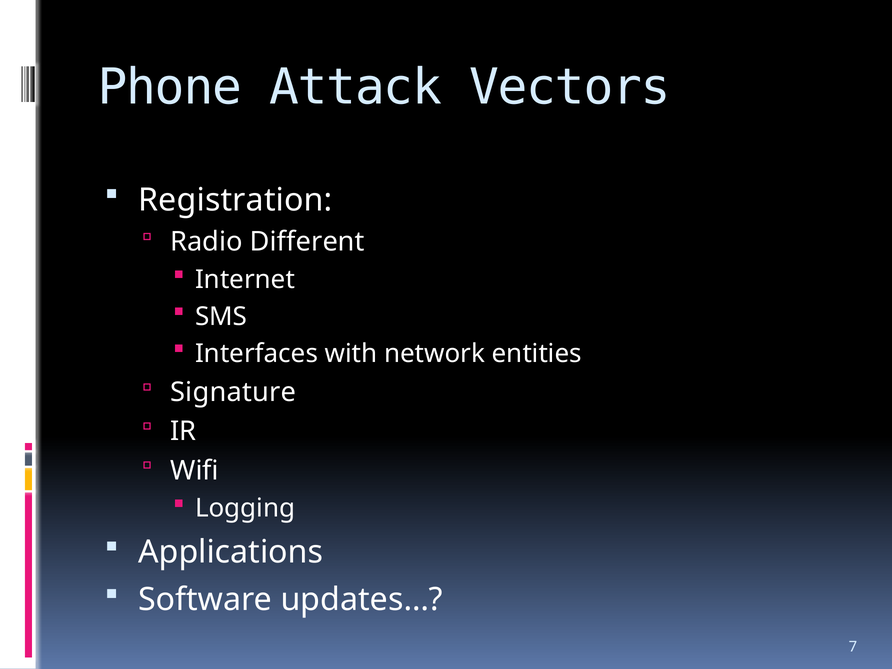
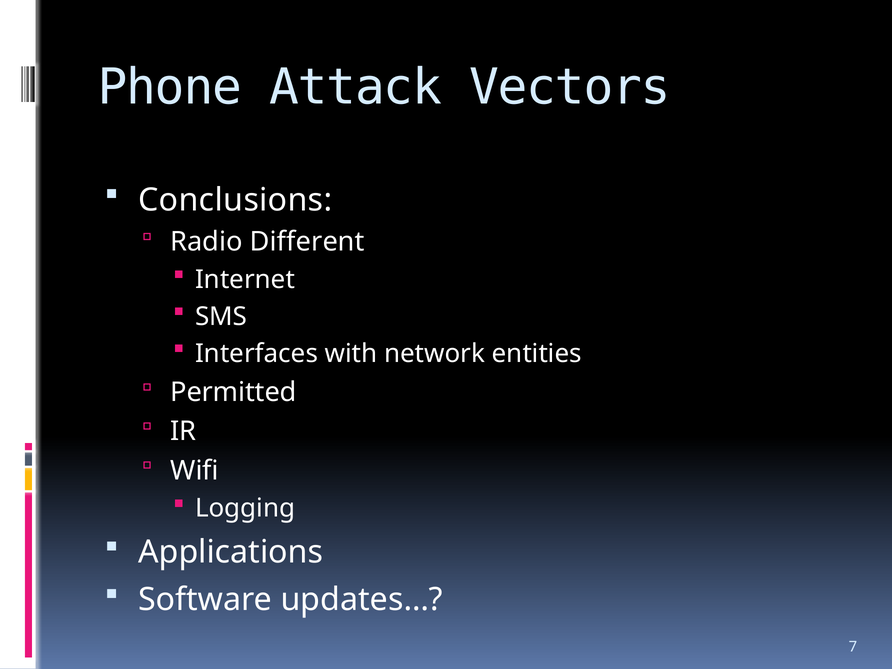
Registration: Registration -> Conclusions
Signature: Signature -> Permitted
